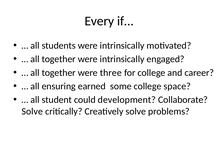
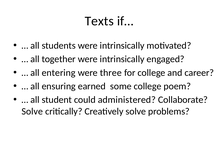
Every: Every -> Texts
together at (59, 73): together -> entering
space: space -> poem
development: development -> administered
